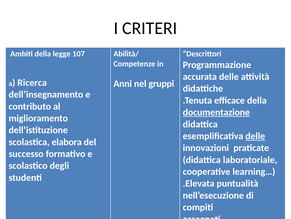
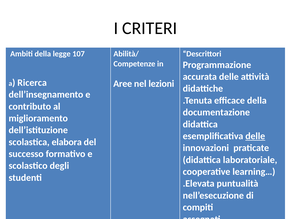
Anni: Anni -> Aree
gruppi: gruppi -> lezioni
documentazione underline: present -> none
